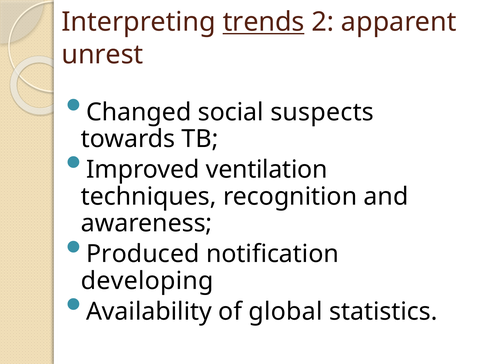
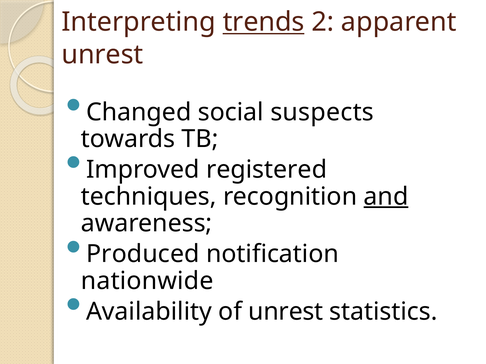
ventilation: ventilation -> registered
and underline: none -> present
developing: developing -> nationwide
of global: global -> unrest
